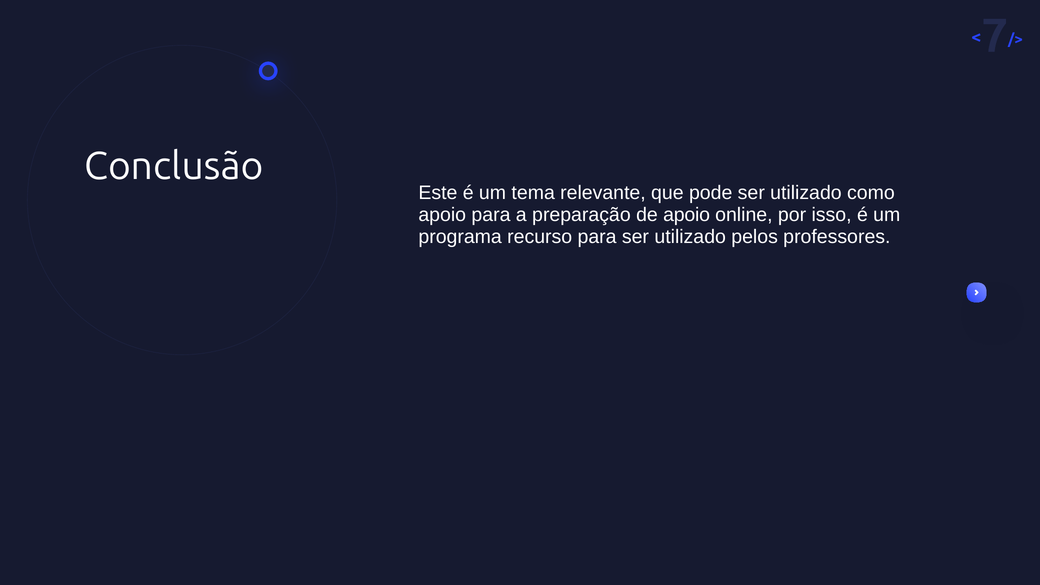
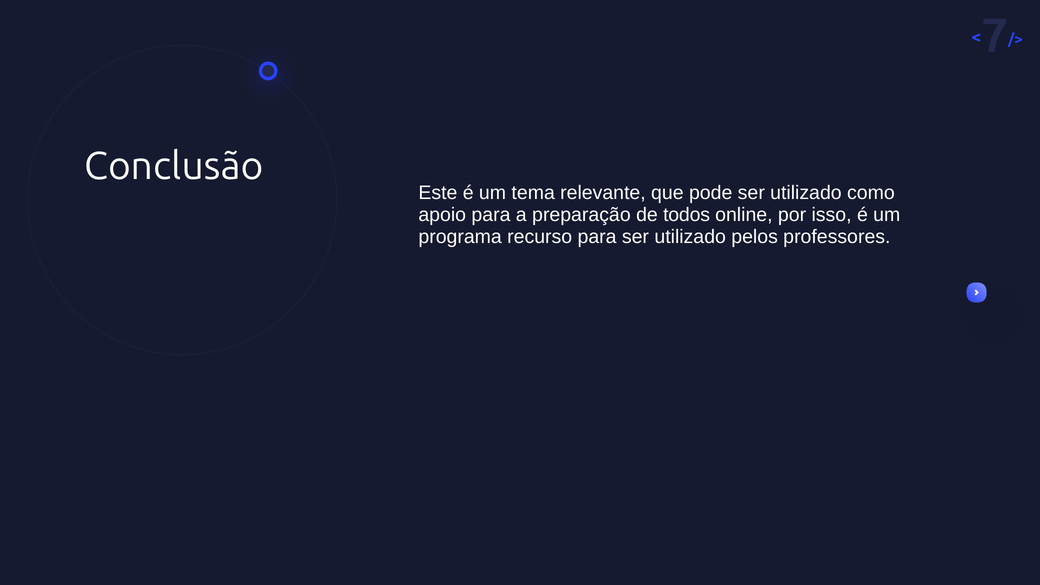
de apoio: apoio -> todos
